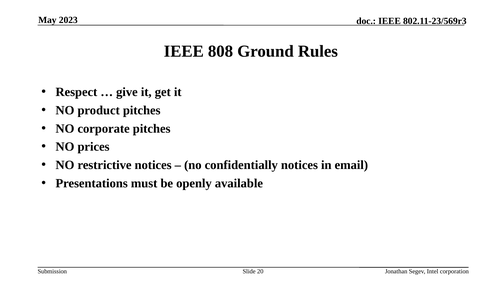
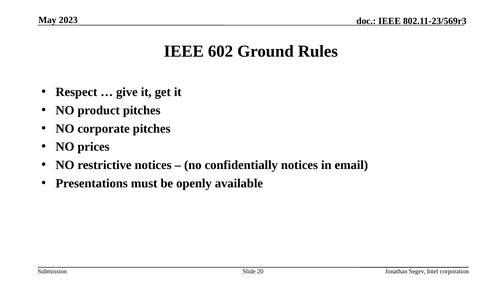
808: 808 -> 602
